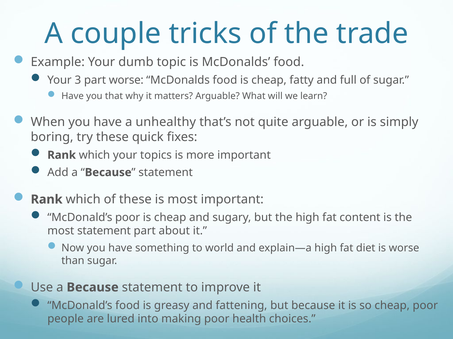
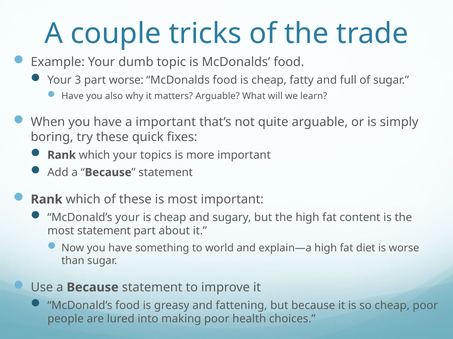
that: that -> also
a unhealthy: unhealthy -> important
McDonald’s poor: poor -> your
